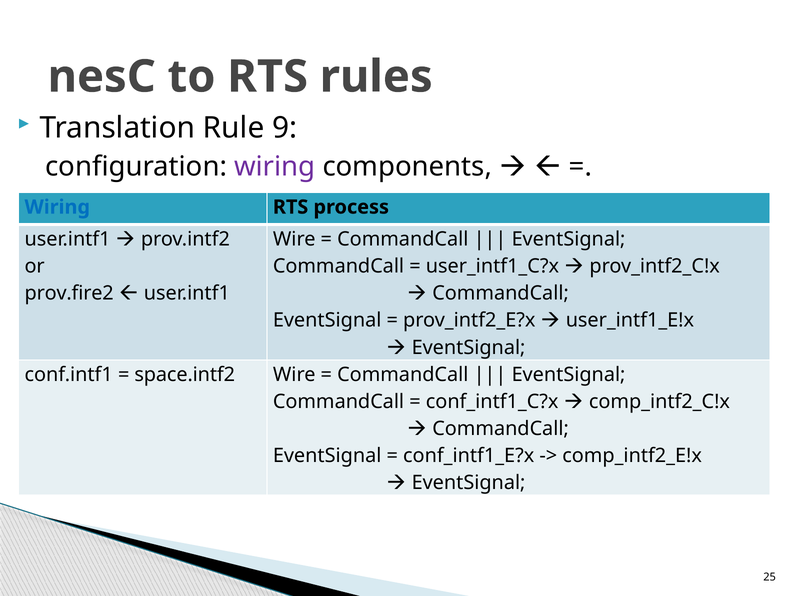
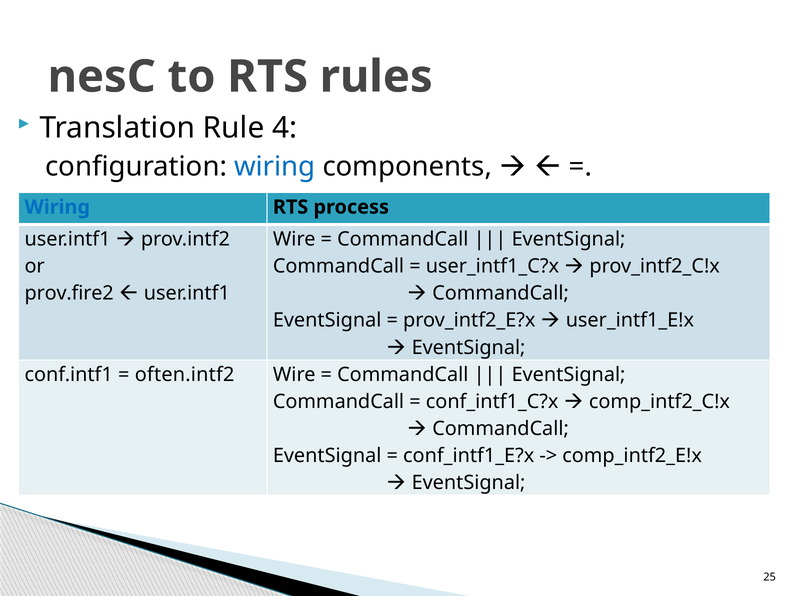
9: 9 -> 4
wiring at (275, 167) colour: purple -> blue
space.intf2: space.intf2 -> often.intf2
